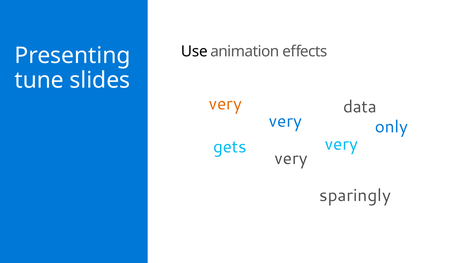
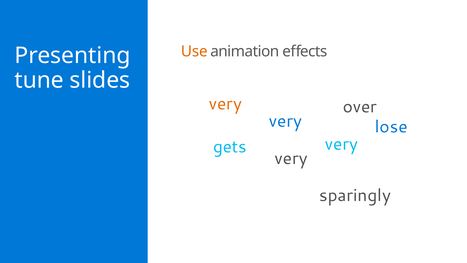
Use colour: black -> orange
data: data -> over
only: only -> lose
